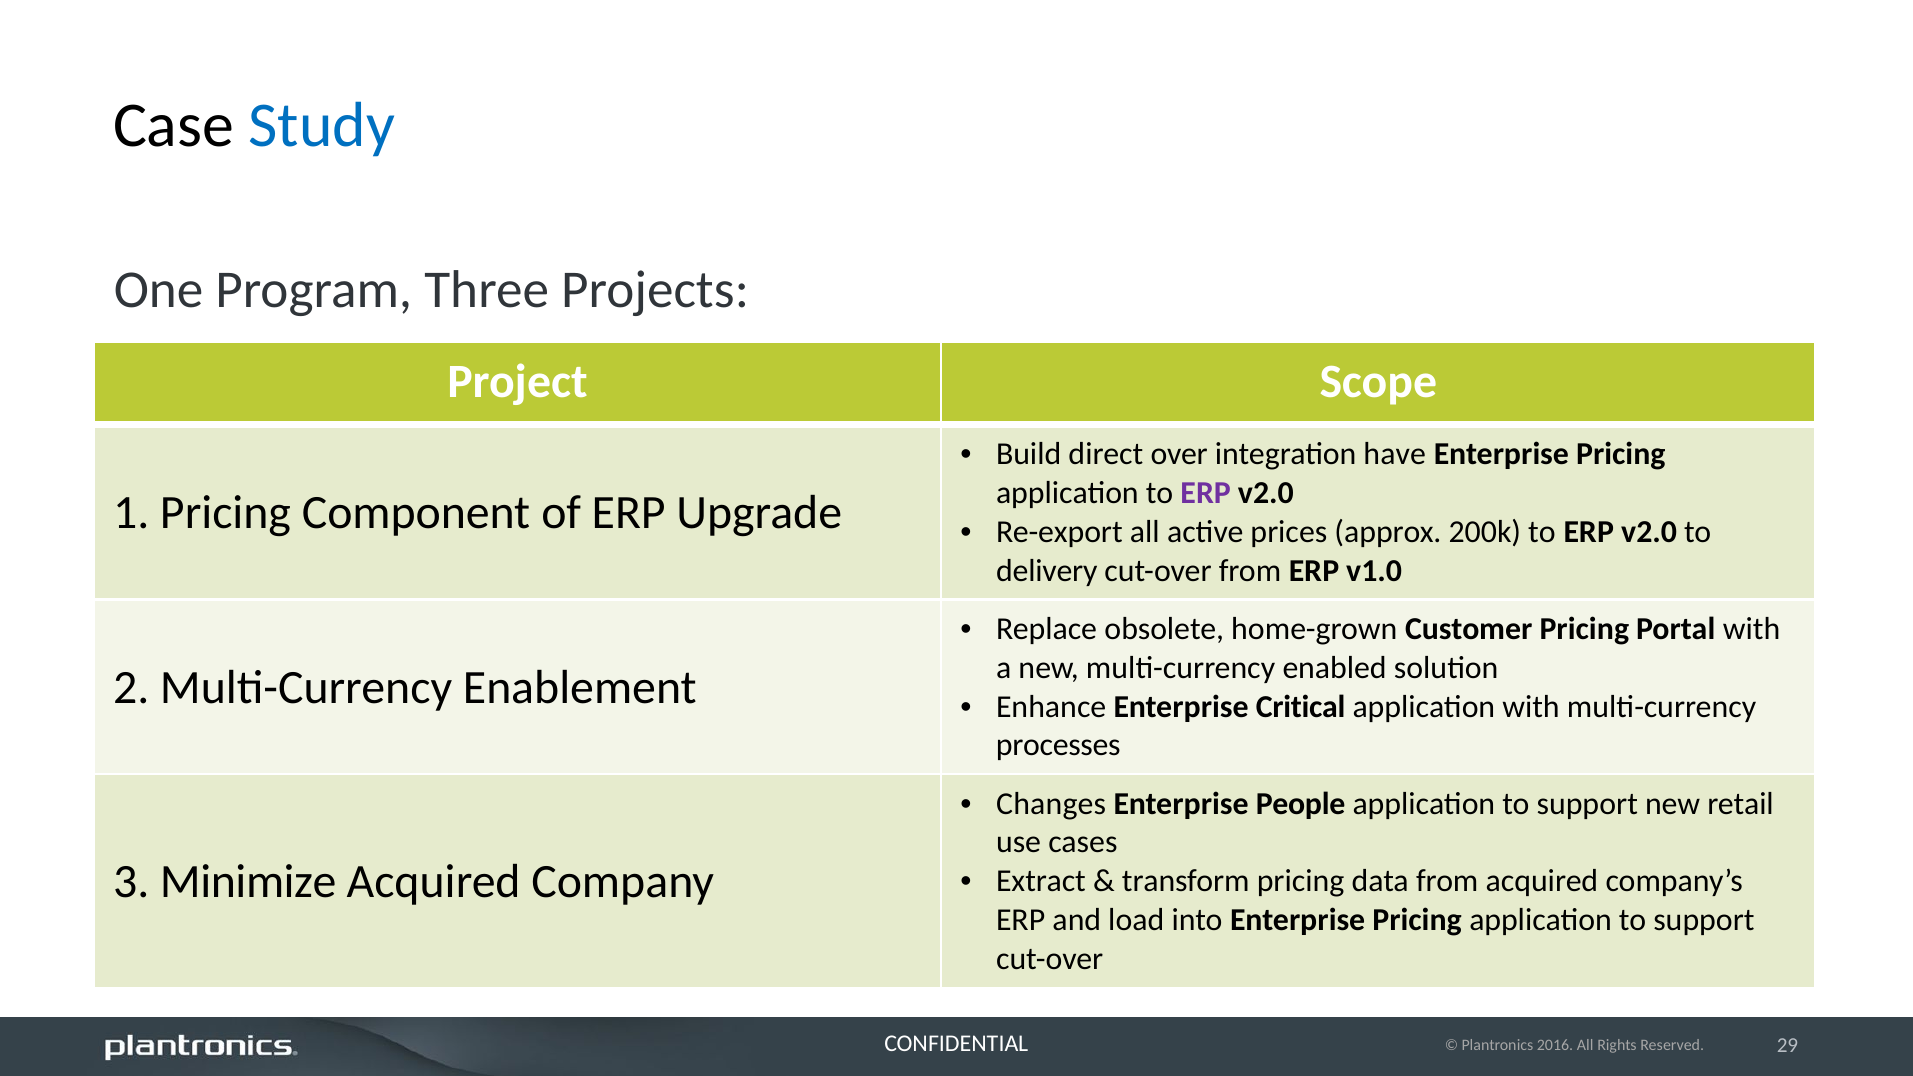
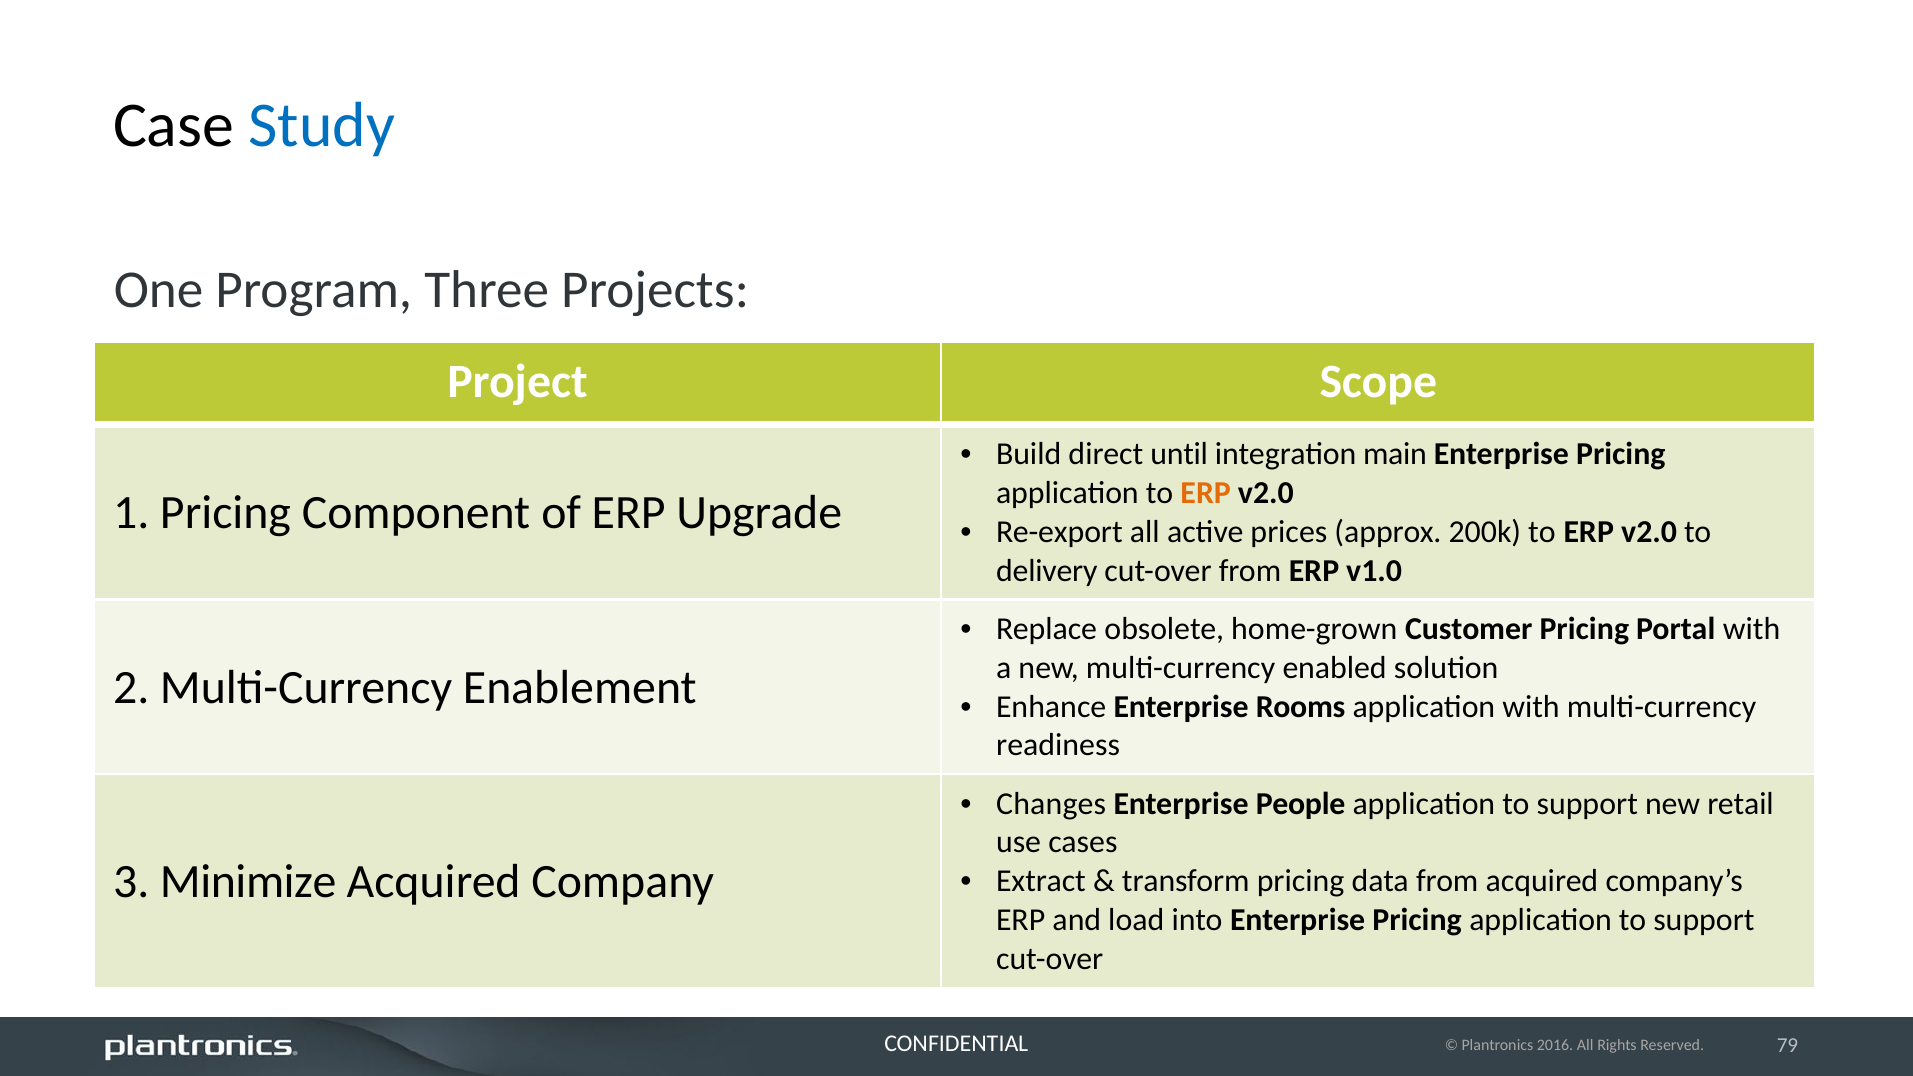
over: over -> until
have: have -> main
ERP at (1206, 493) colour: purple -> orange
Critical: Critical -> Rooms
processes: processes -> readiness
29: 29 -> 79
